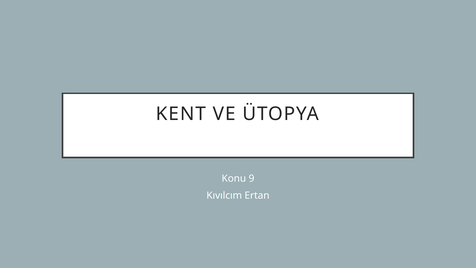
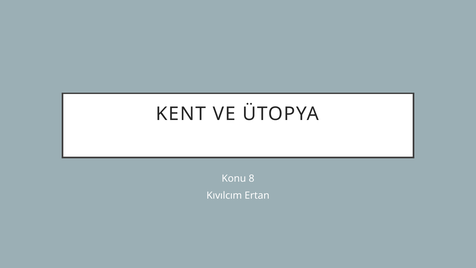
9: 9 -> 8
